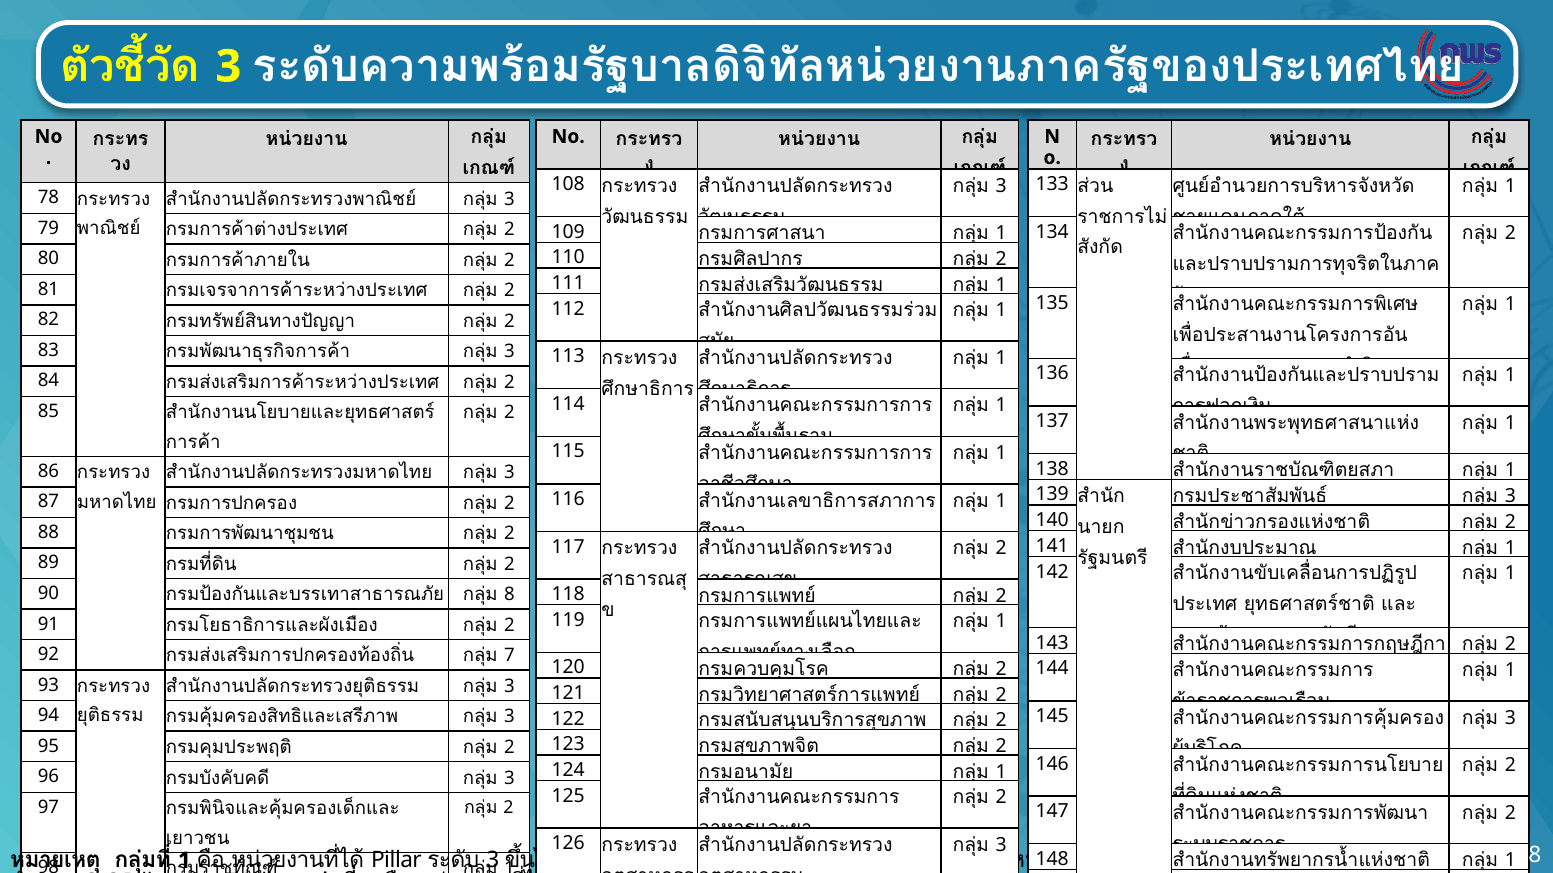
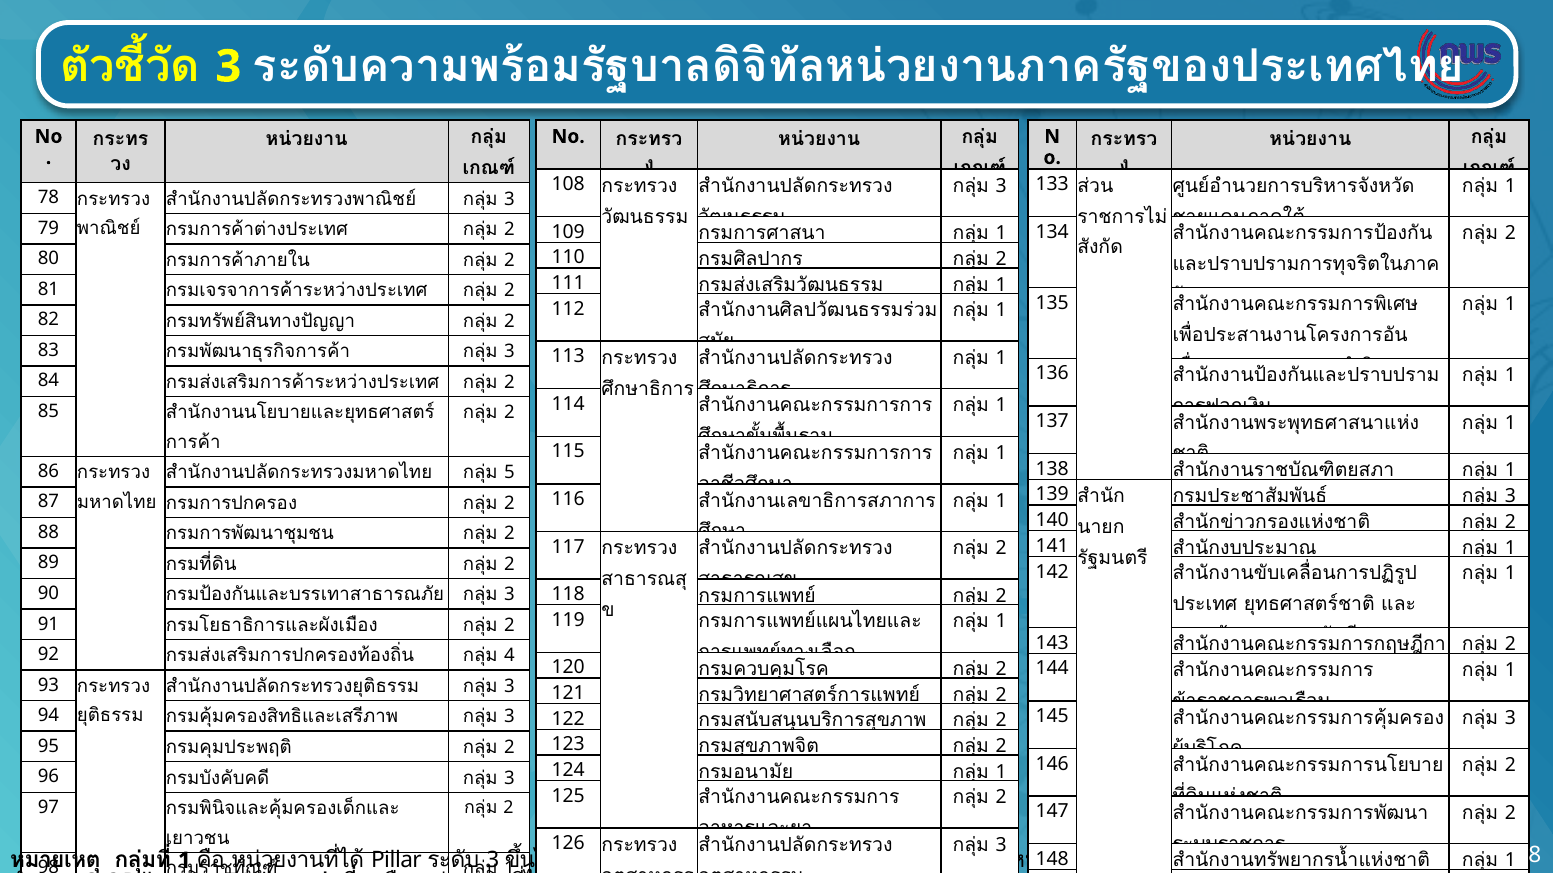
3 at (509, 473): 3 -> 5
8 at (509, 595): 8 -> 3
7 at (509, 656): 7 -> 4
